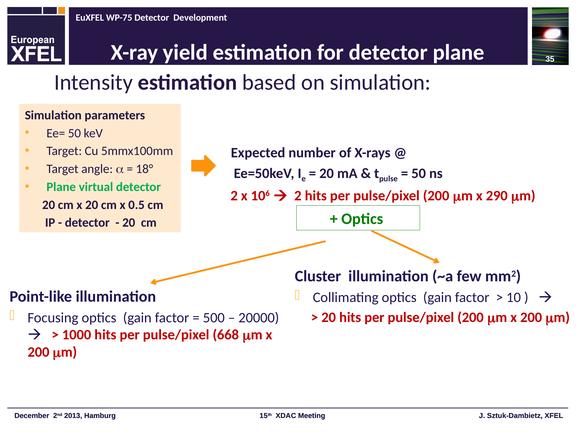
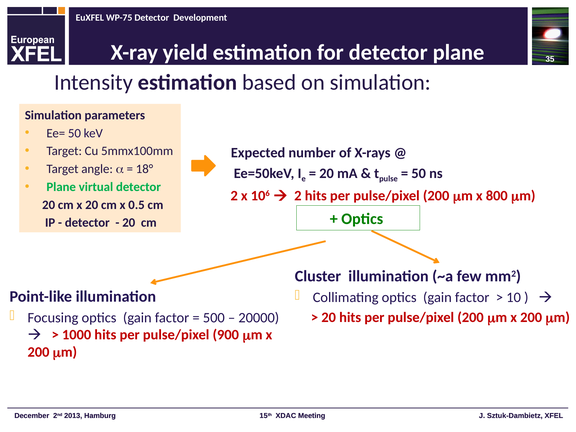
290: 290 -> 800
668: 668 -> 900
